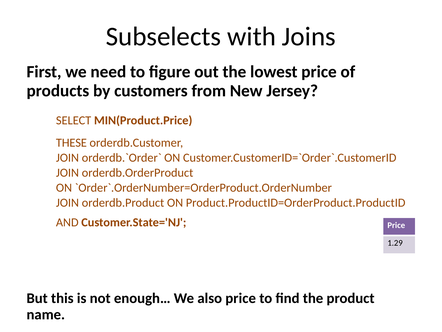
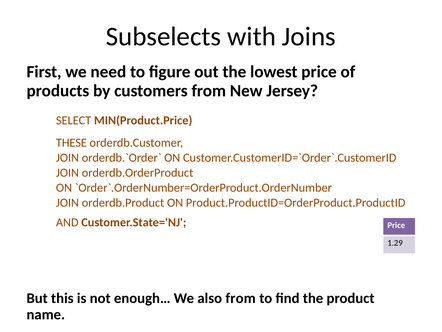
also price: price -> from
